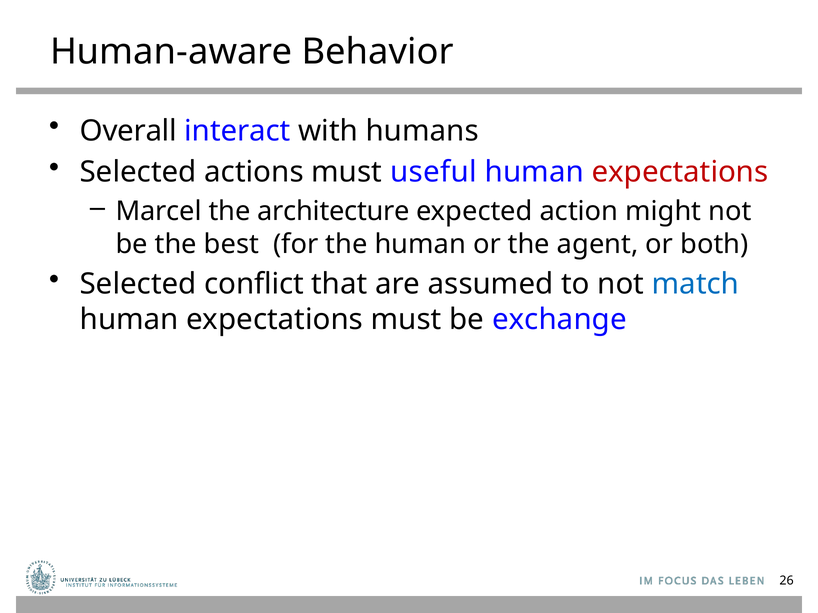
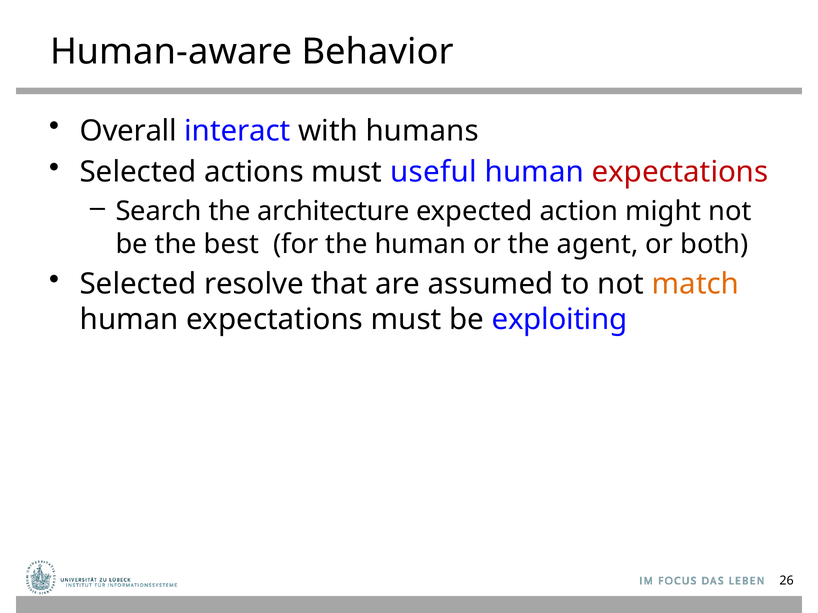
Marcel: Marcel -> Search
conflict: conflict -> resolve
match colour: blue -> orange
exchange: exchange -> exploiting
